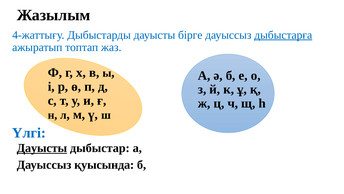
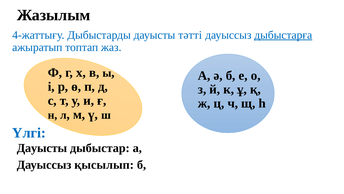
бірге: бірге -> тәтті
Дауысты at (42, 148) underline: present -> none
қуысында: қуысында -> қысылып
